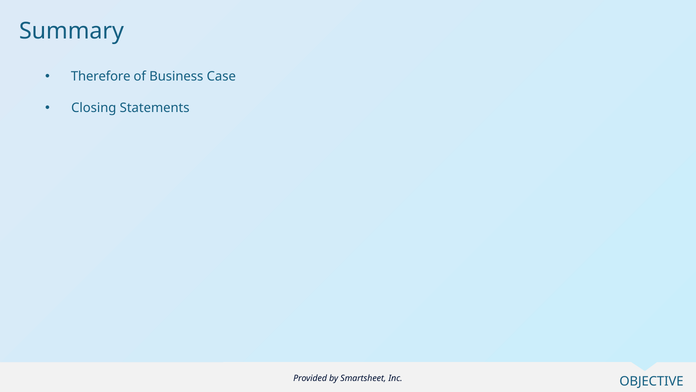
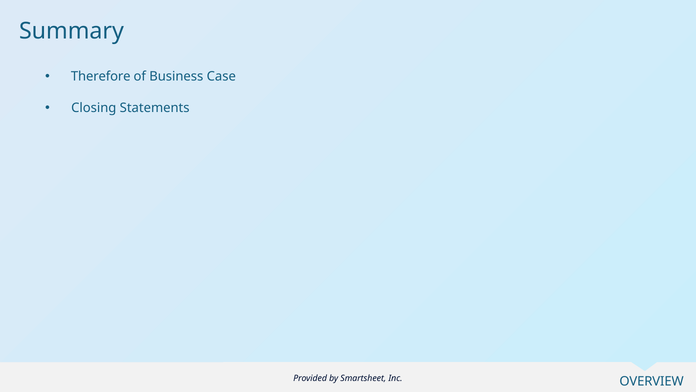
OBJECTIVE: OBJECTIVE -> OVERVIEW
